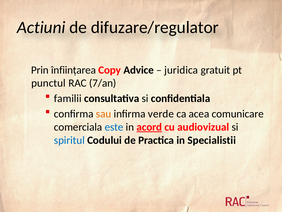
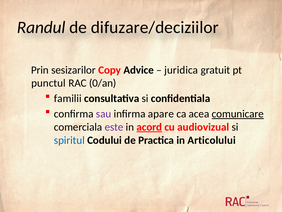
Actiuni: Actiuni -> Randul
difuzare/regulator: difuzare/regulator -> difuzare/deciziilor
înființarea: înființarea -> sesizarilor
7/an: 7/an -> 0/an
sau colour: orange -> purple
verde: verde -> apare
comunicare underline: none -> present
este colour: blue -> purple
Specialistii: Specialistii -> Articolului
